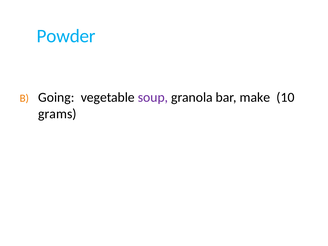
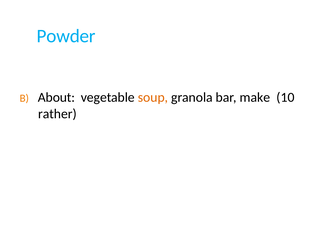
Going: Going -> About
soup colour: purple -> orange
grams: grams -> rather
